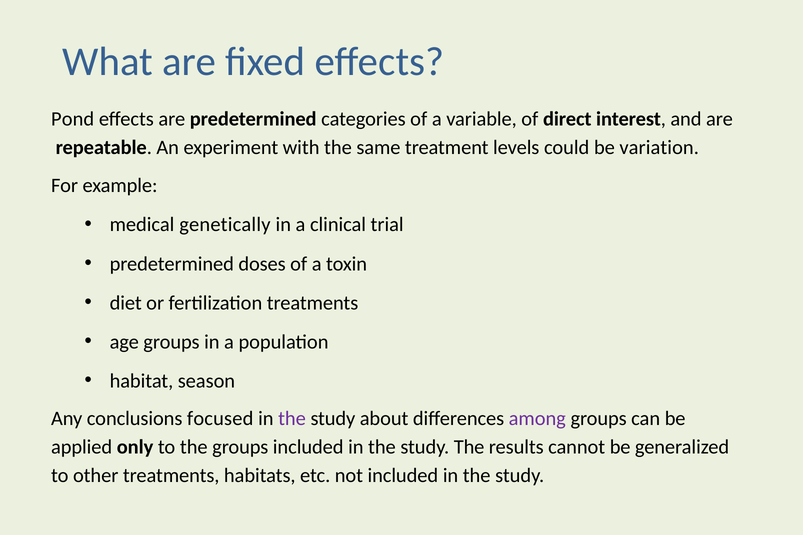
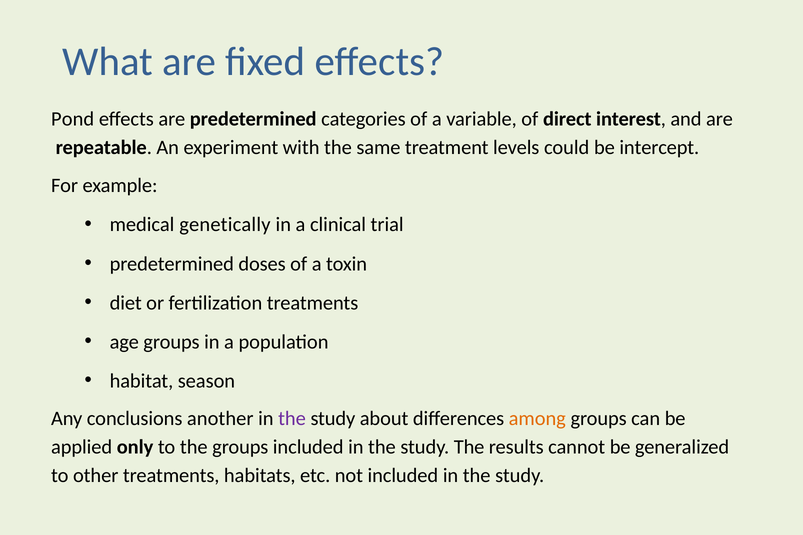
variation: variation -> intercept
focused: focused -> another
among colour: purple -> orange
